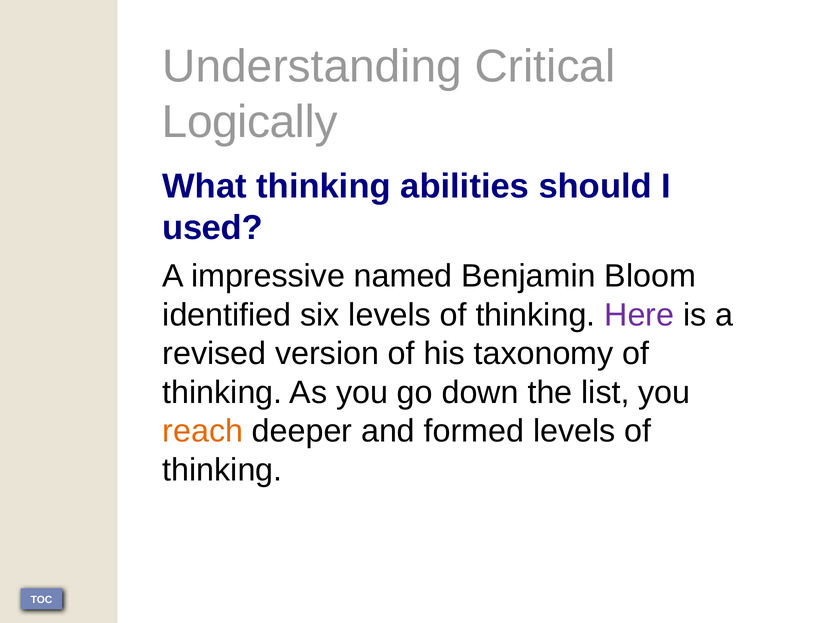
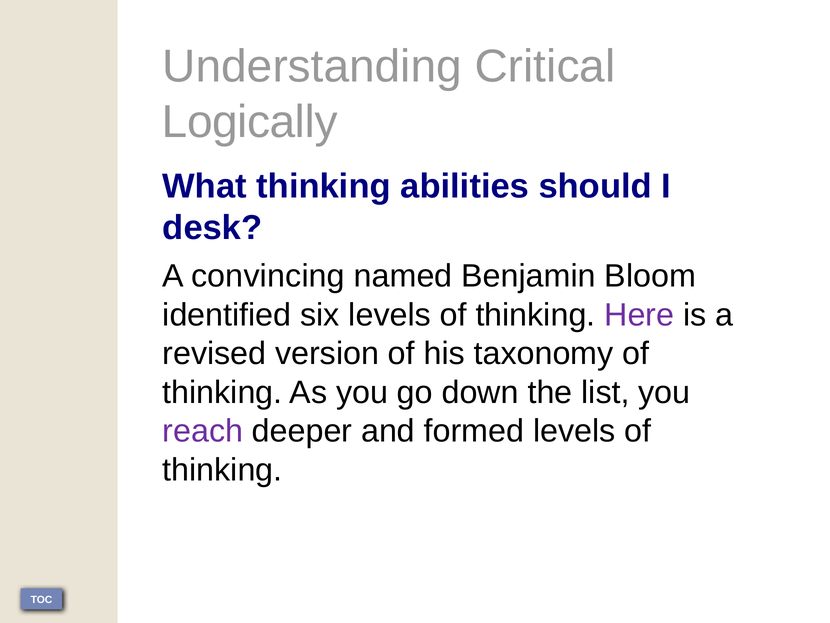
used: used -> desk
impressive: impressive -> convincing
reach colour: orange -> purple
